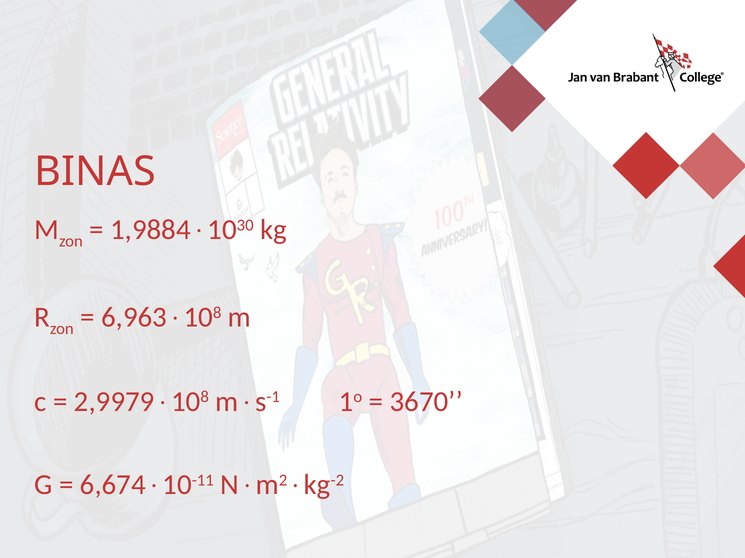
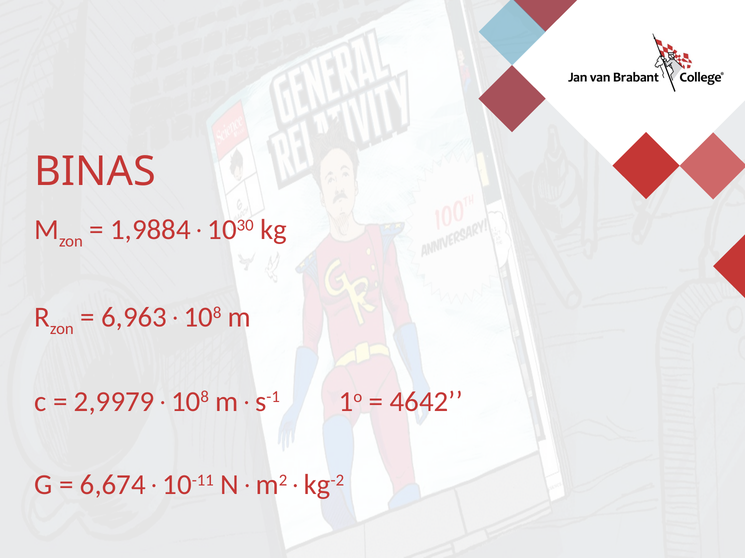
3670: 3670 -> 4642
